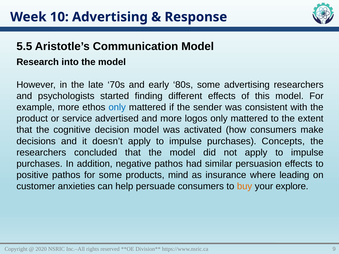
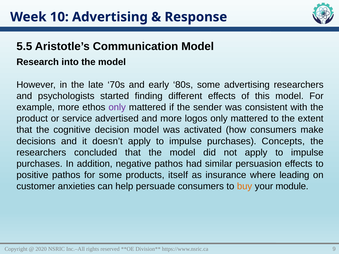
only at (117, 107) colour: blue -> purple
mind: mind -> itself
explore: explore -> module
